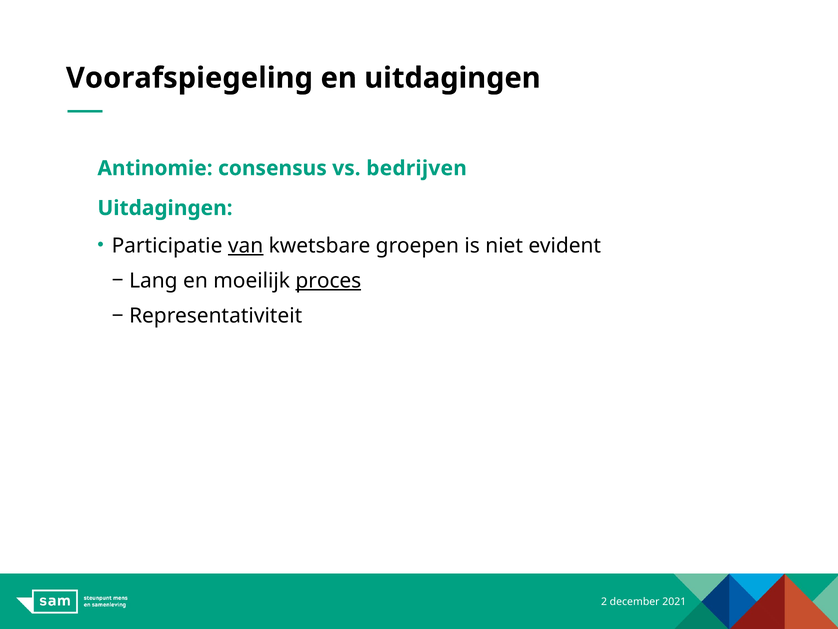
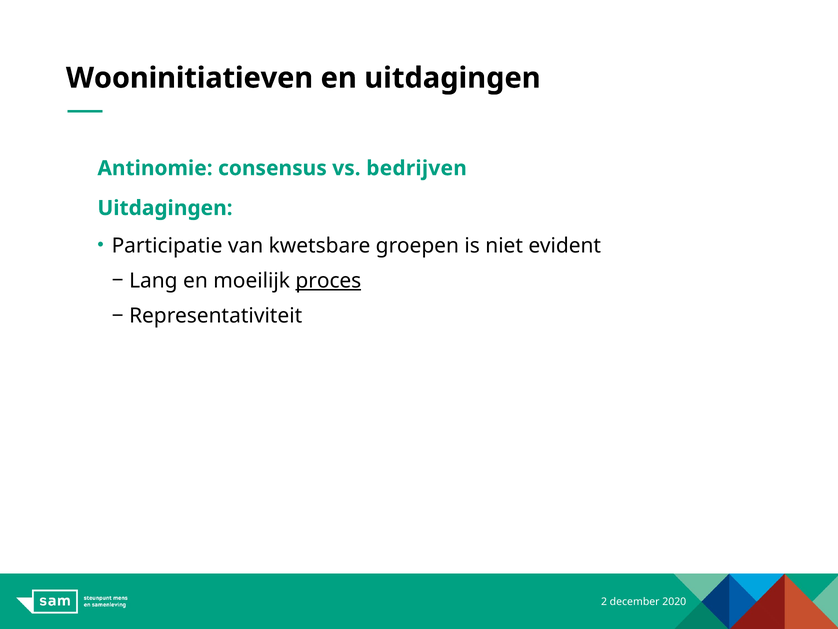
Voorafspiegeling: Voorafspiegeling -> Wooninitiatieven
van underline: present -> none
2021: 2021 -> 2020
